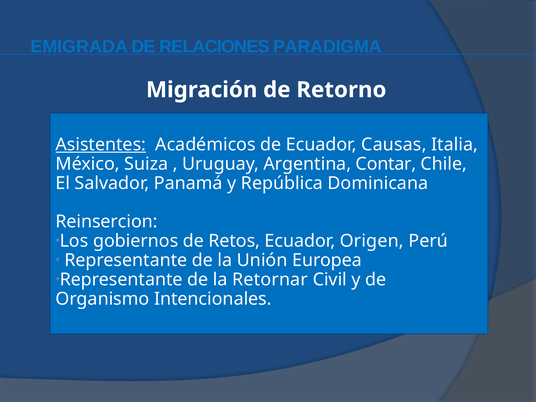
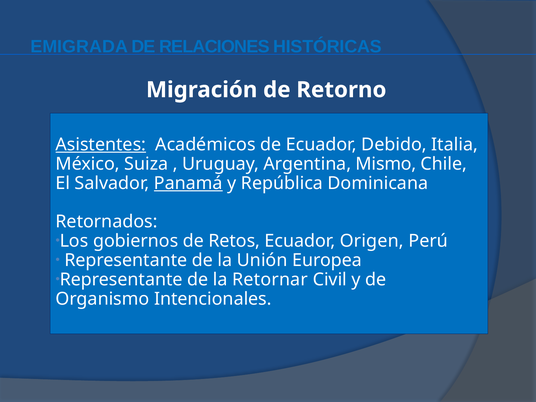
PARADIGMA: PARADIGMA -> HISTÓRICAS
Causas: Causas -> Debido
Contar: Contar -> Mismo
Panamá underline: none -> present
Reinsercion: Reinsercion -> Retornados
